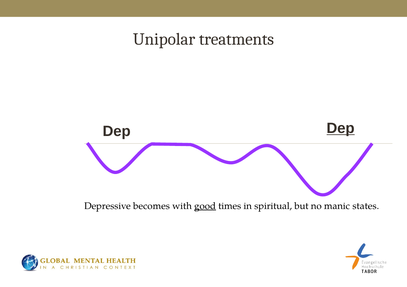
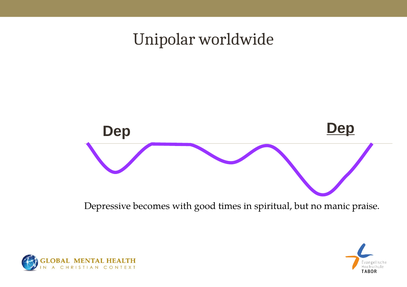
treatments: treatments -> worldwide
good underline: present -> none
states: states -> praise
